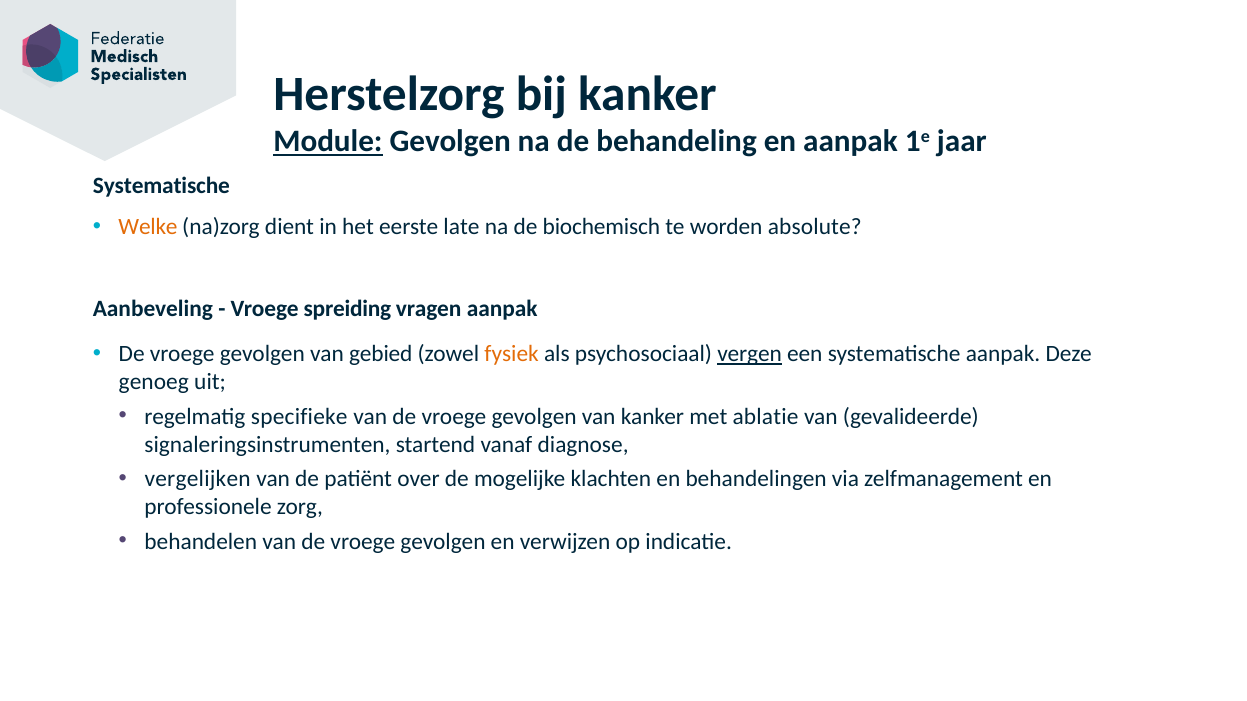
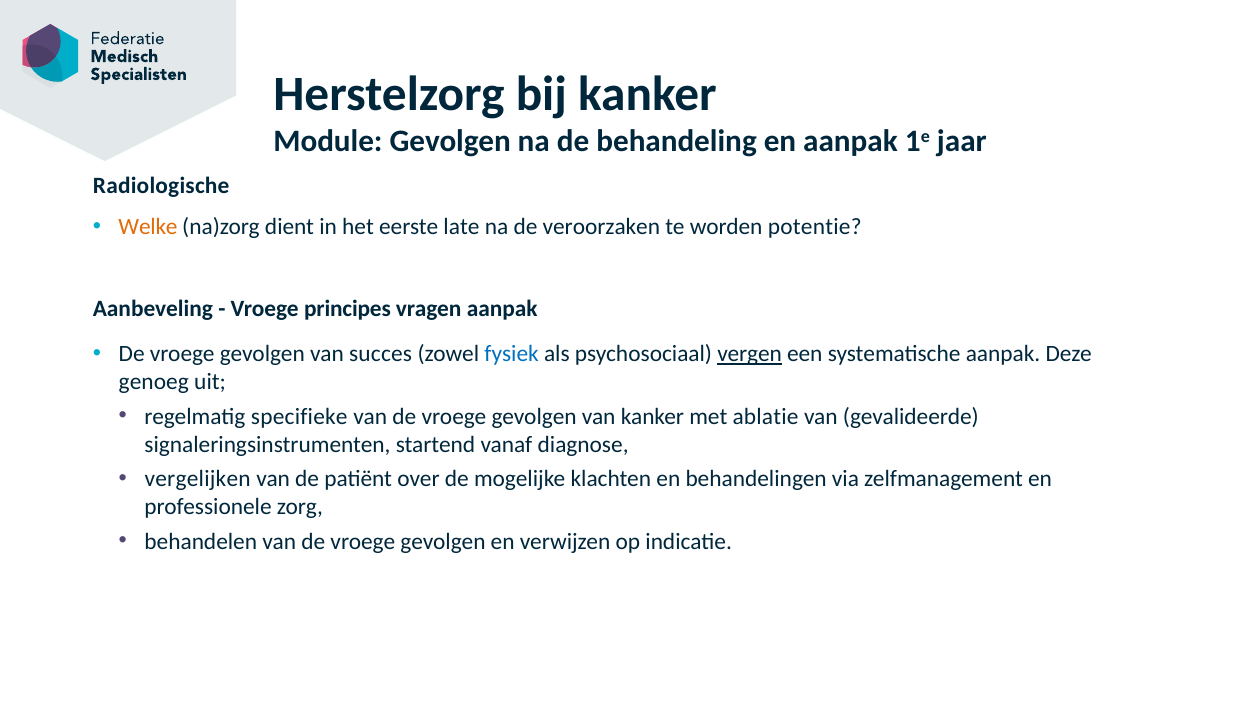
Module underline: present -> none
Systematische at (161, 186): Systematische -> Radiologische
biochemisch: biochemisch -> veroorzaken
absolute: absolute -> potentie
spreiding: spreiding -> principes
gebied: gebied -> succes
fysiek colour: orange -> blue
